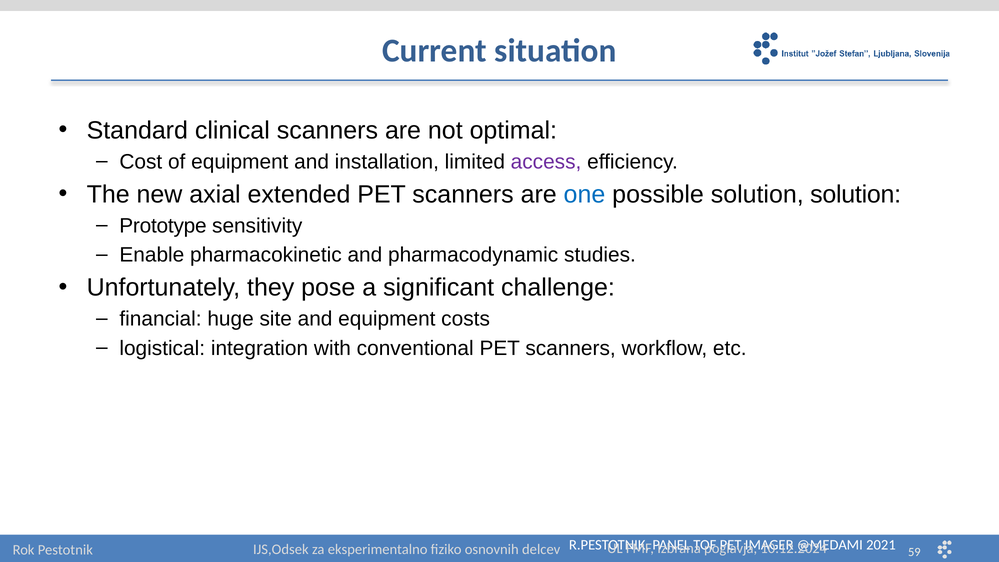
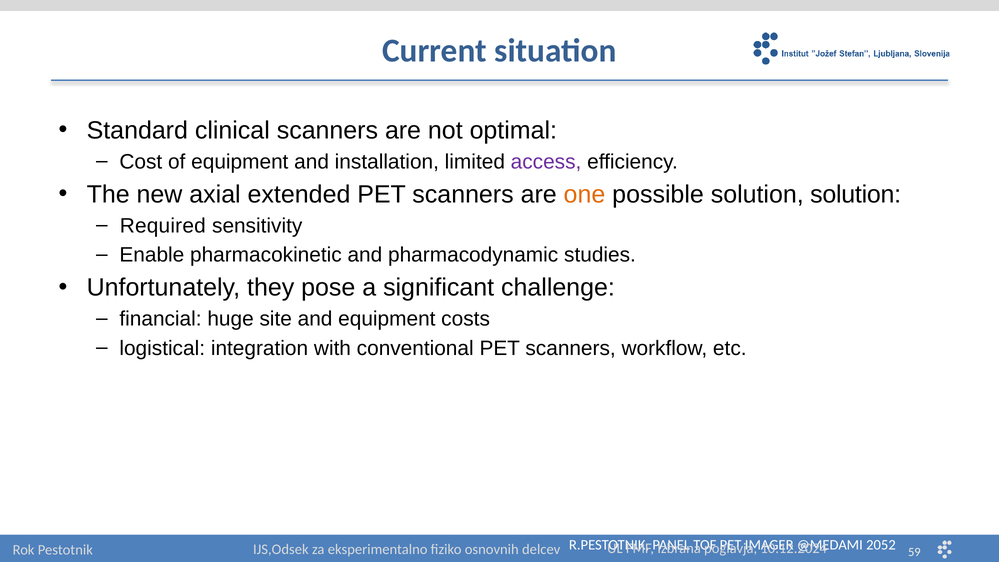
one colour: blue -> orange
Prototype: Prototype -> Required
2021: 2021 -> 2052
